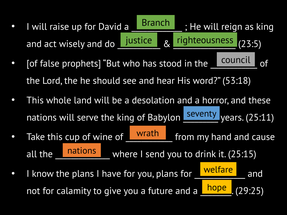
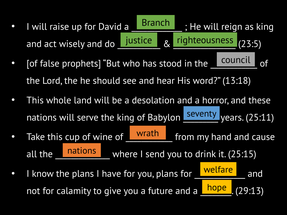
53:18: 53:18 -> 13:18
29:25: 29:25 -> 29:13
